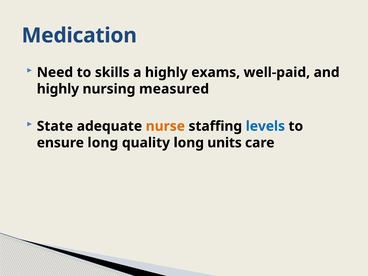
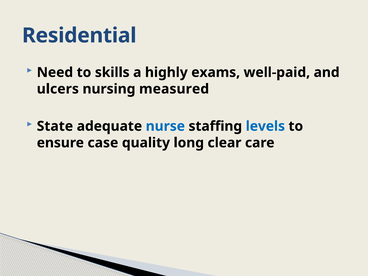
Medication: Medication -> Residential
highly at (58, 89): highly -> ulcers
nurse colour: orange -> blue
ensure long: long -> case
units: units -> clear
